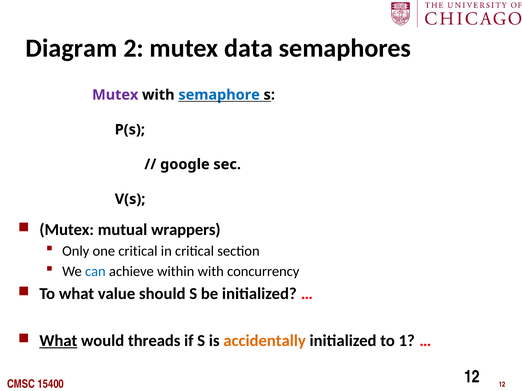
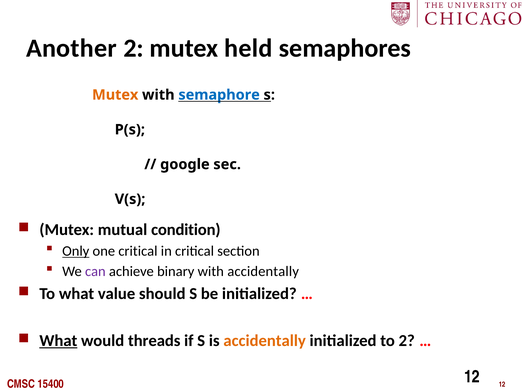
Diagram: Diagram -> Another
data: data -> held
Mutex at (115, 95) colour: purple -> orange
wrappers: wrappers -> condition
Only underline: none -> present
can colour: blue -> purple
within: within -> binary
with concurrency: concurrency -> accidentally
to 1: 1 -> 2
